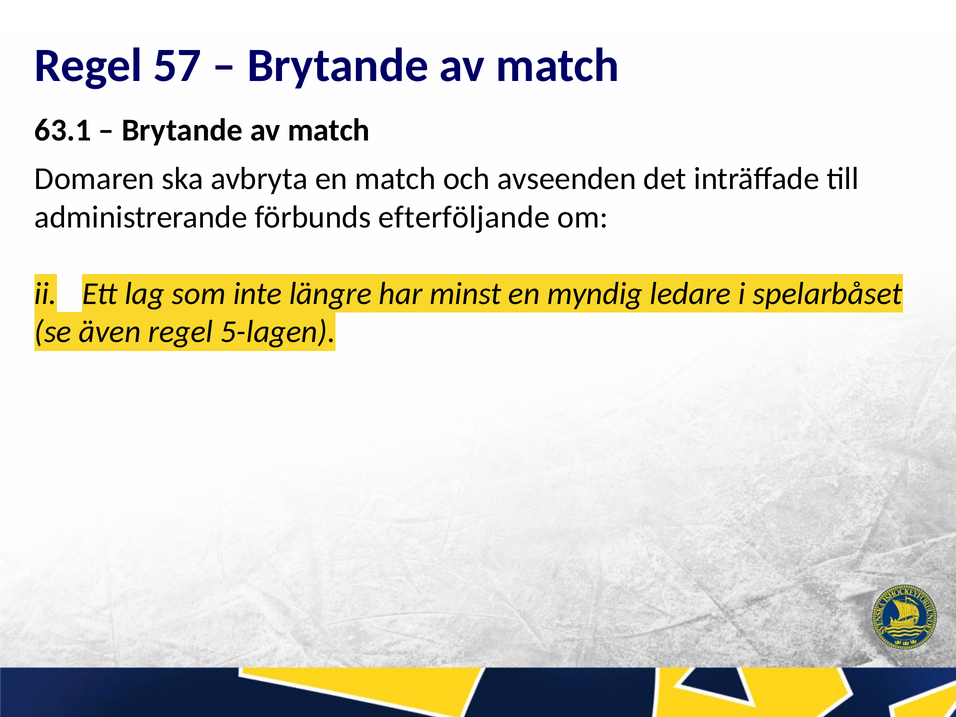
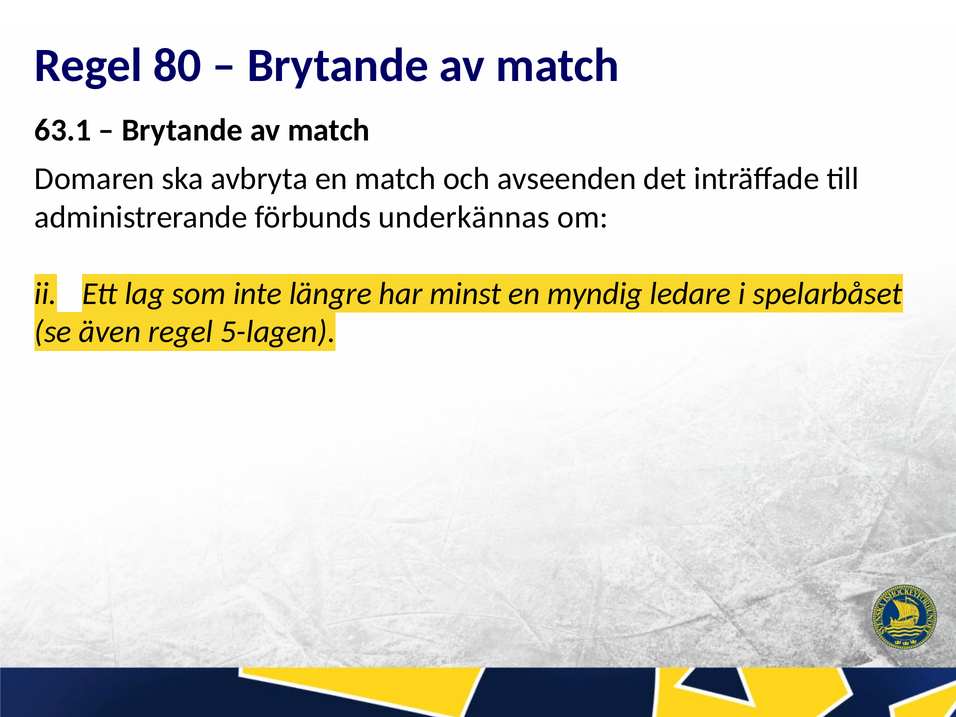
57: 57 -> 80
efterföljande: efterföljande -> underkännas
